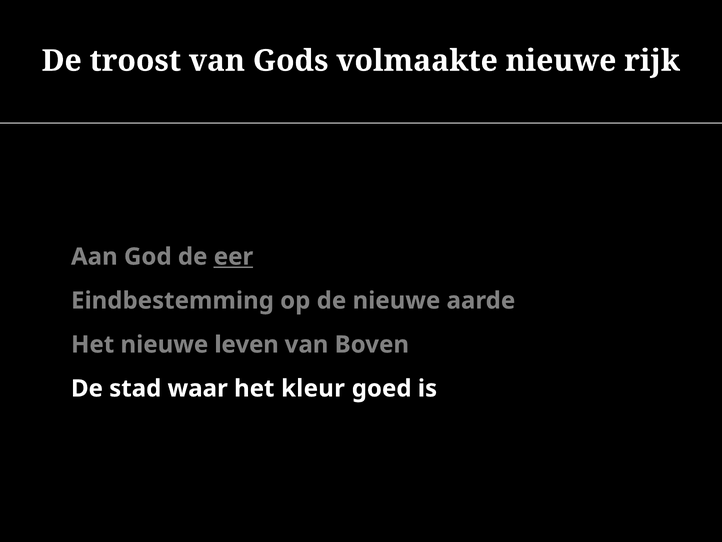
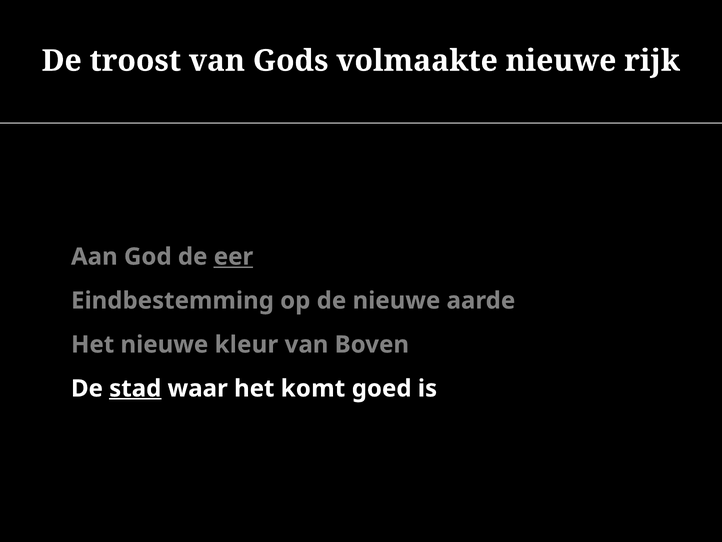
leven: leven -> kleur
stad underline: none -> present
kleur: kleur -> komt
